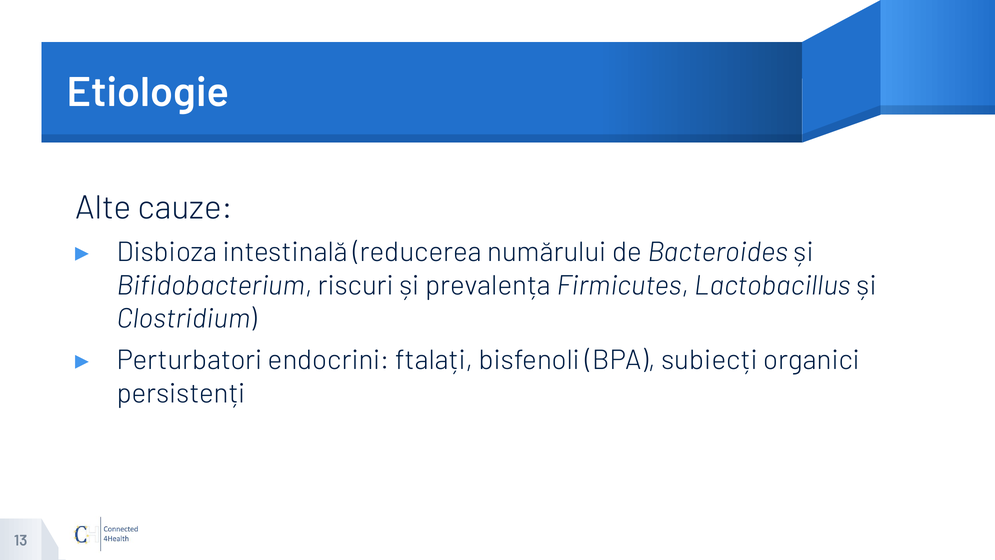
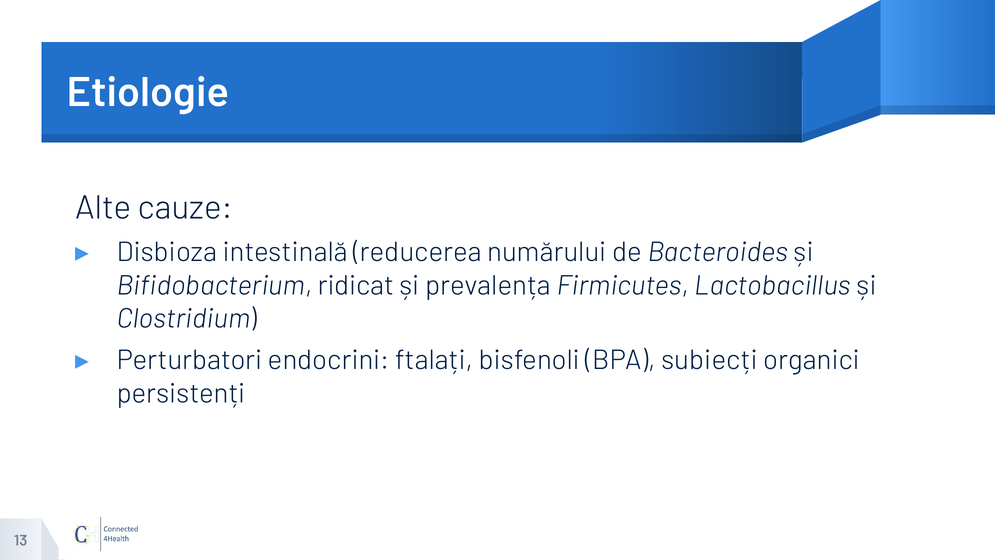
riscuri: riscuri -> ridicat
